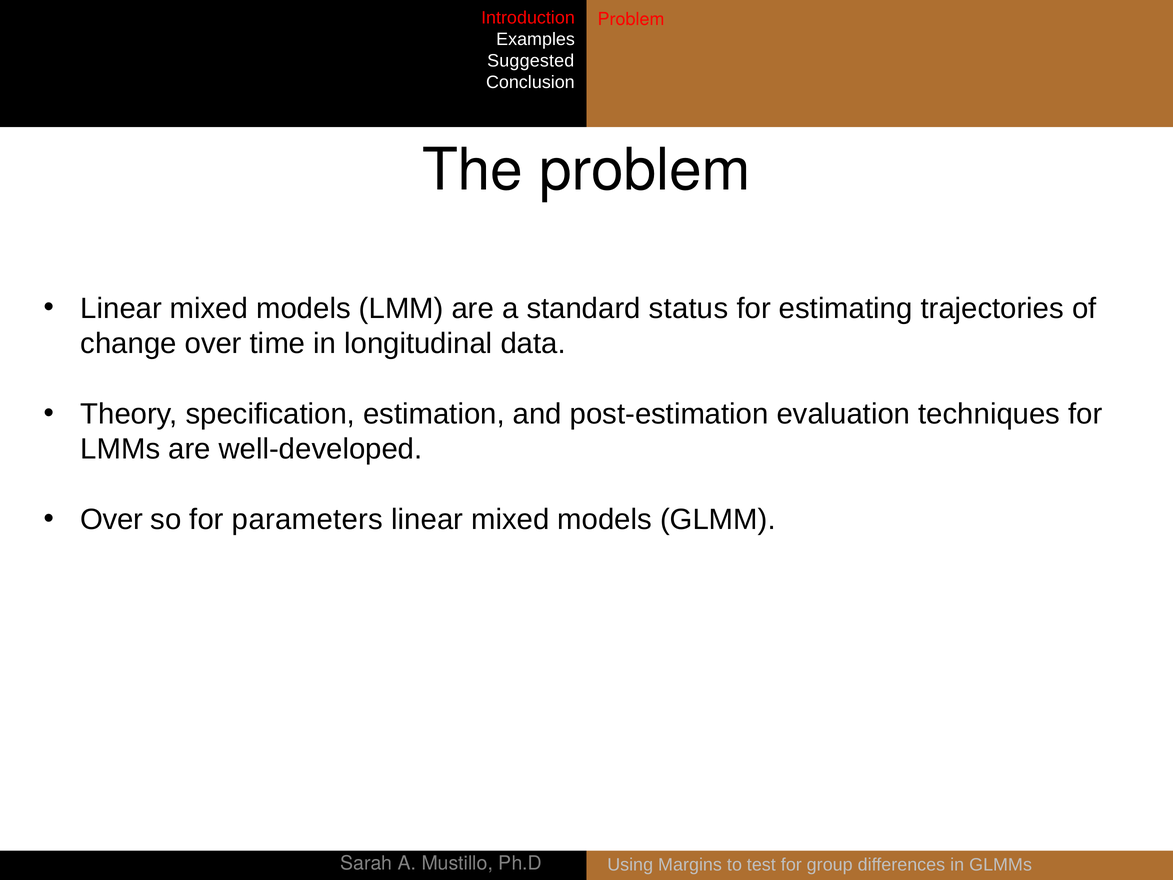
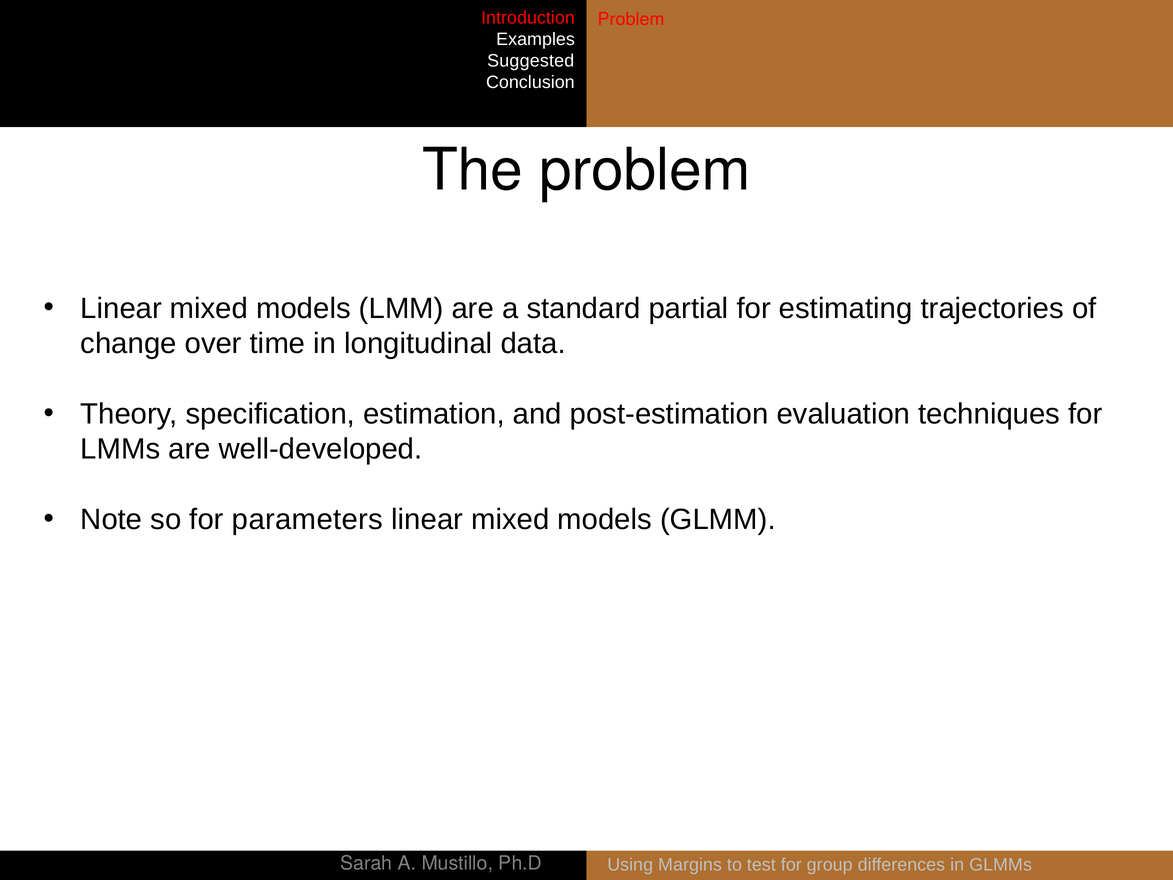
status: status -> partial
Over at (112, 519): Over -> Note
